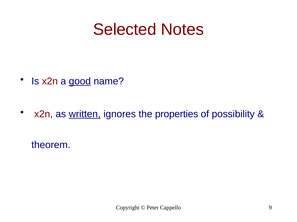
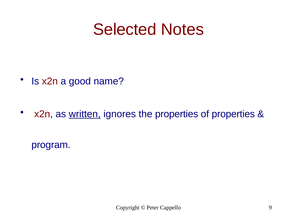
good underline: present -> none
of possibility: possibility -> properties
theorem: theorem -> program
